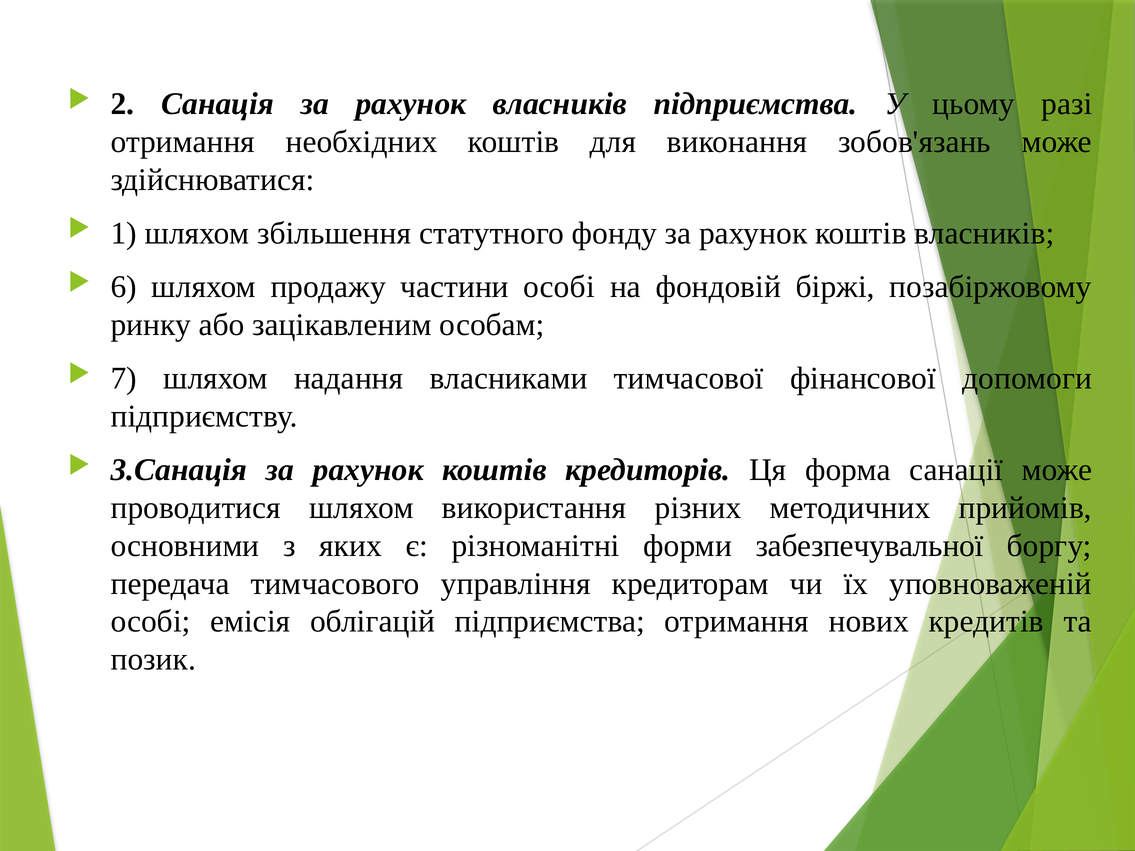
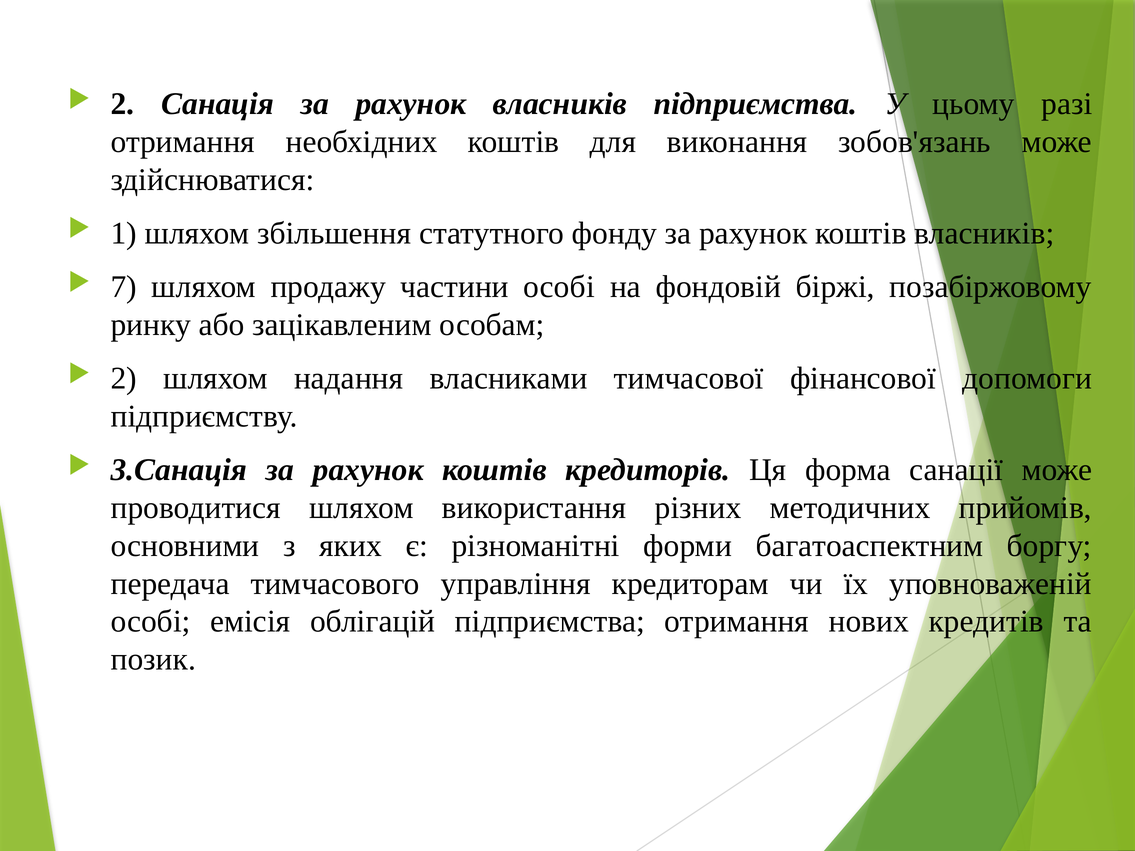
6: 6 -> 7
7 at (124, 379): 7 -> 2
забезпечувальної: забезпечувальної -> багатоаспектним
